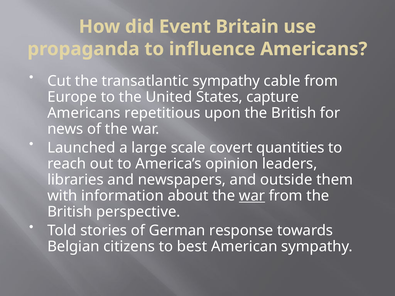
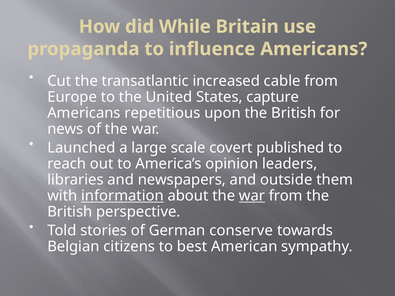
Event: Event -> While
transatlantic sympathy: sympathy -> increased
quantities: quantities -> published
information underline: none -> present
response: response -> conserve
